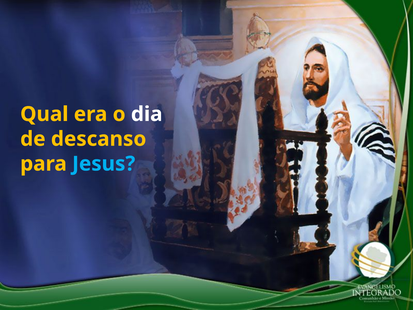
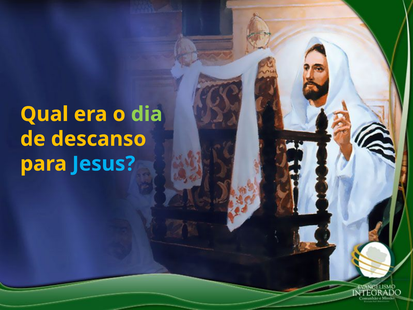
dia colour: white -> light green
